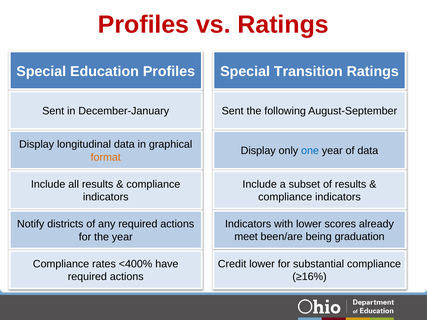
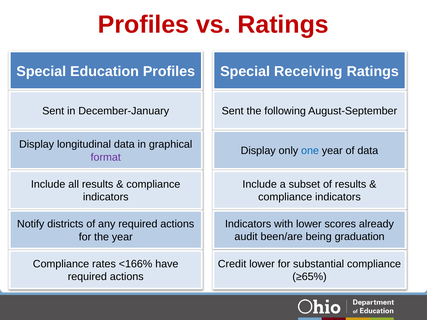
Transition: Transition -> Receiving
format colour: orange -> purple
meet: meet -> audit
<400%: <400% -> <166%
≥16%: ≥16% -> ≥65%
